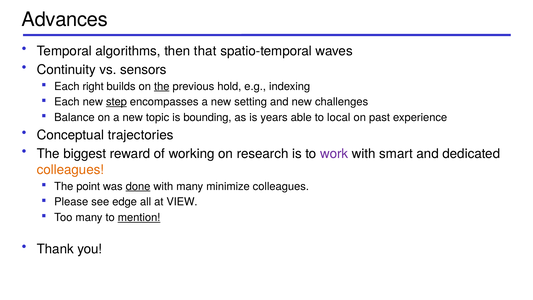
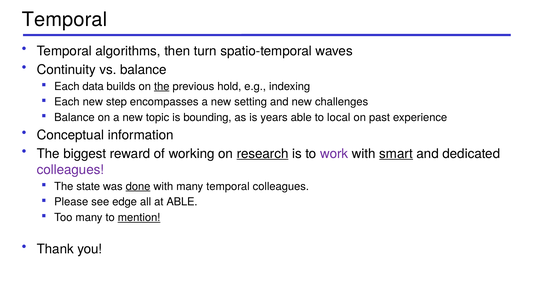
Advances at (65, 20): Advances -> Temporal
that: that -> turn
vs sensors: sensors -> balance
right: right -> data
step underline: present -> none
trajectories: trajectories -> information
research underline: none -> present
smart underline: none -> present
colleagues at (70, 169) colour: orange -> purple
point: point -> state
many minimize: minimize -> temporal
at VIEW: VIEW -> ABLE
